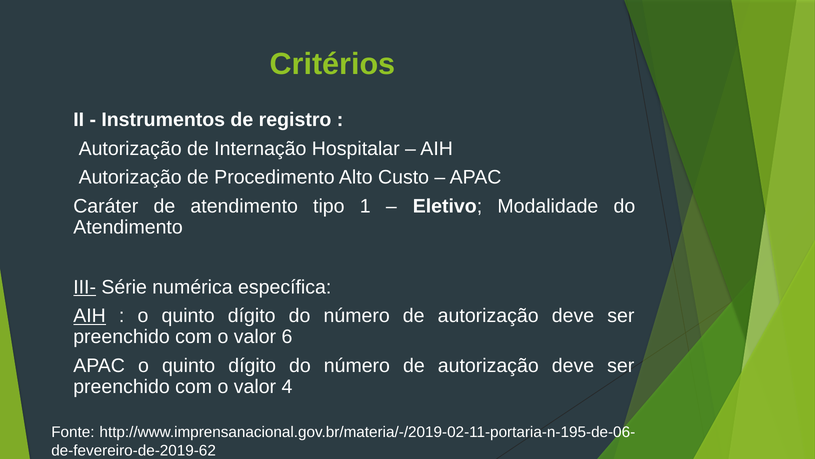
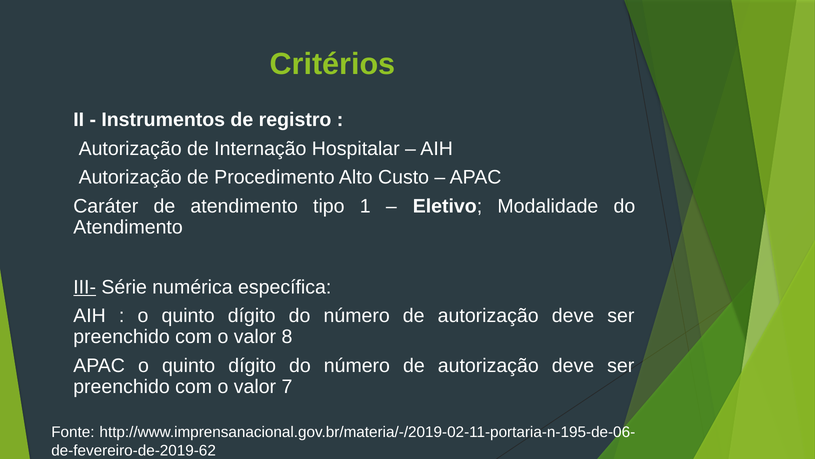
AIH at (90, 316) underline: present -> none
6: 6 -> 8
4: 4 -> 7
